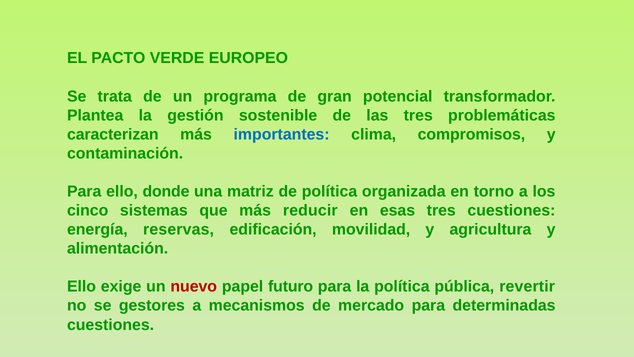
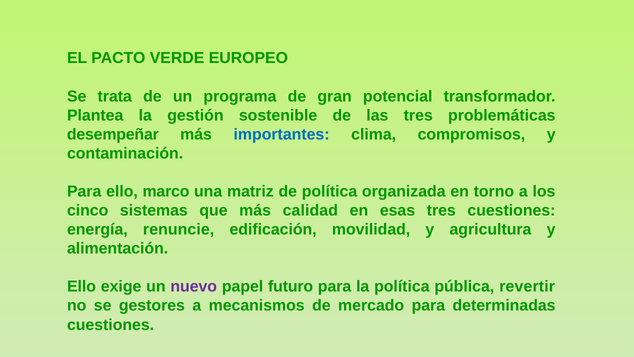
caracterizan: caracterizan -> desempeñar
donde: donde -> marco
reducir: reducir -> calidad
reservas: reservas -> renuncie
nuevo colour: red -> purple
